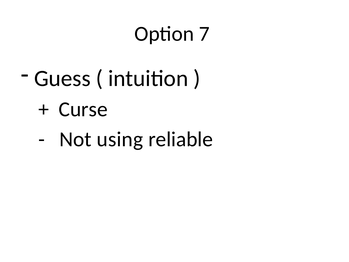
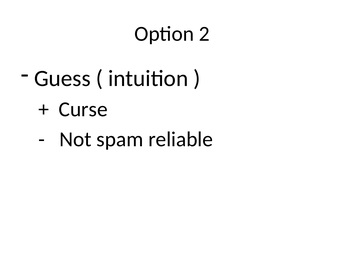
7: 7 -> 2
using: using -> spam
